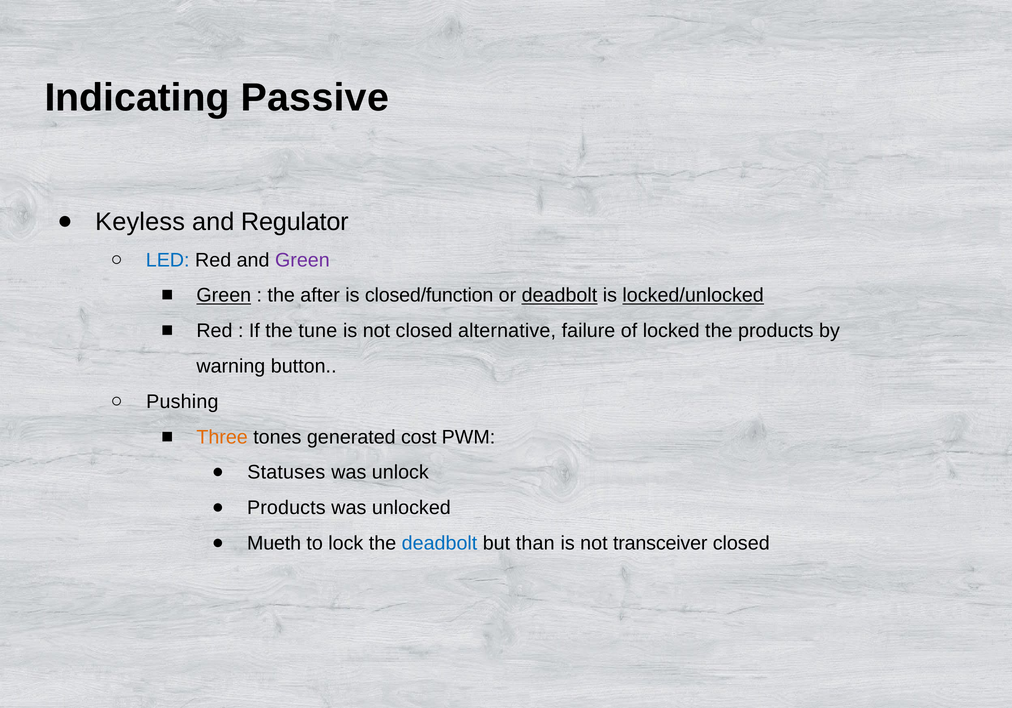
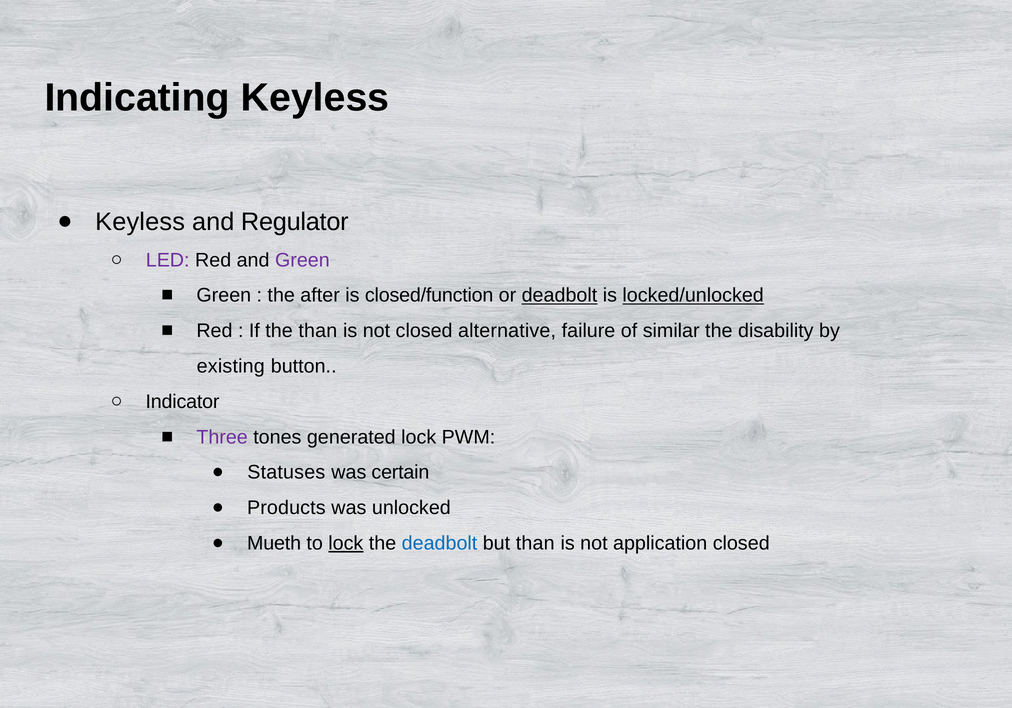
Indicating Passive: Passive -> Keyless
LED colour: blue -> purple
Green at (224, 296) underline: present -> none
the tune: tune -> than
locked: locked -> similar
the products: products -> disability
warning: warning -> existing
Pushing: Pushing -> Indicator
Three colour: orange -> purple
generated cost: cost -> lock
unlock: unlock -> certain
lock at (346, 544) underline: none -> present
transceiver: transceiver -> application
